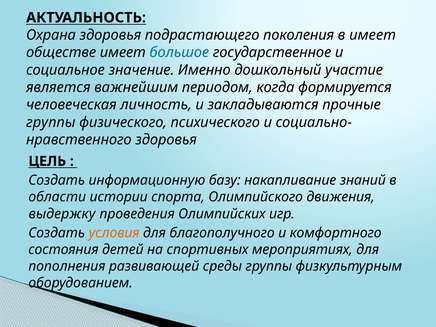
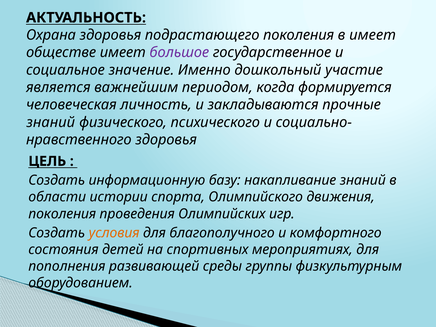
большое colour: blue -> purple
группы at (51, 122): группы -> знаний
выдержку at (62, 214): выдержку -> поколения
